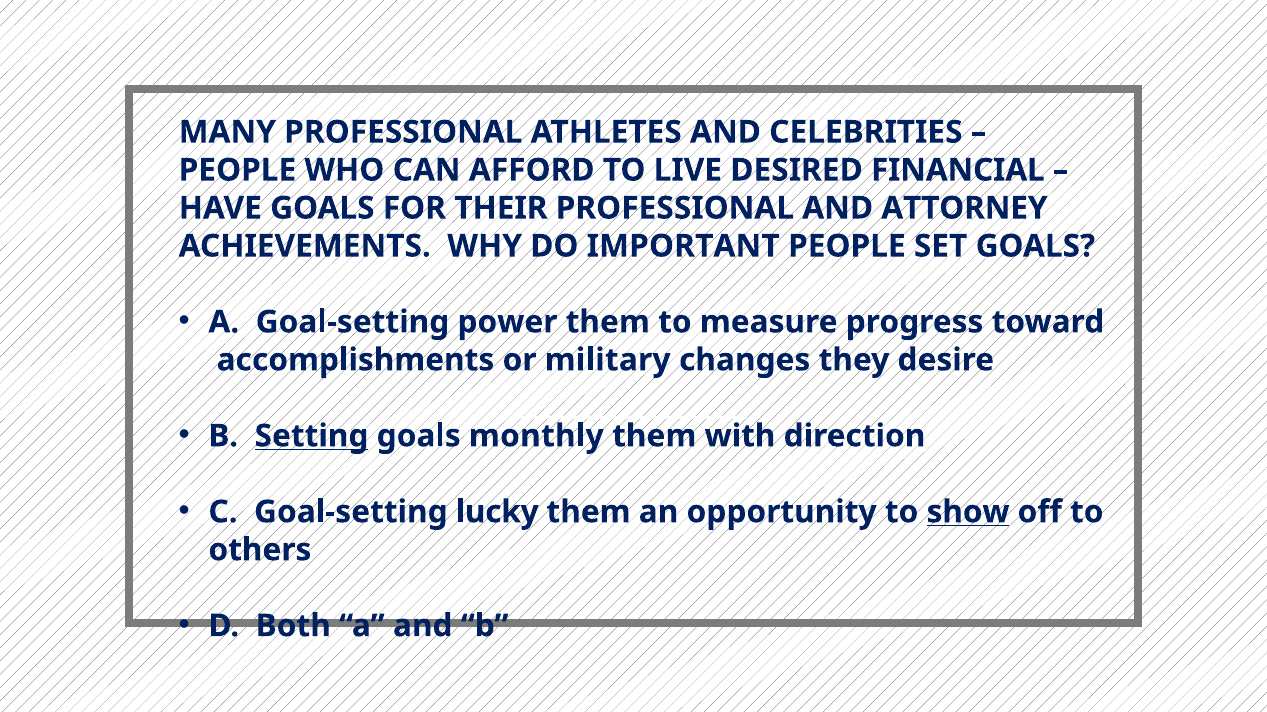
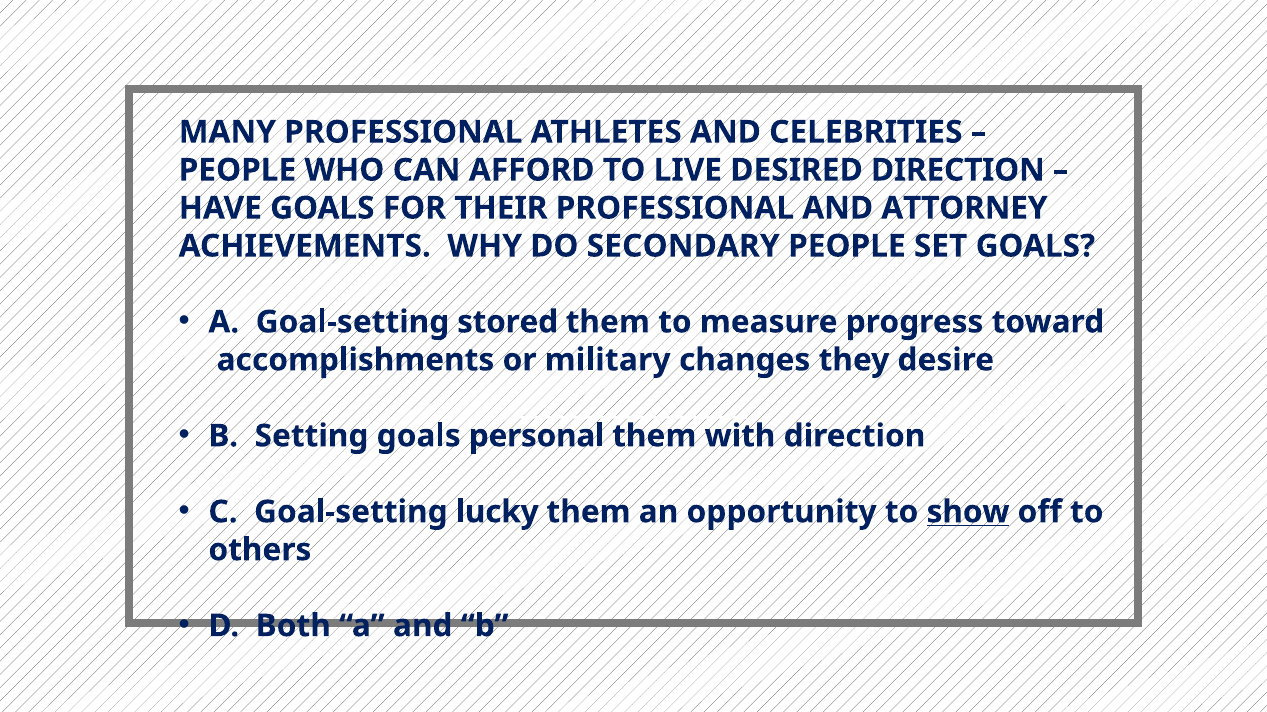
DESIRED FINANCIAL: FINANCIAL -> DIRECTION
IMPORTANT: IMPORTANT -> SECONDARY
power: power -> stored
Setting underline: present -> none
monthly: monthly -> personal
